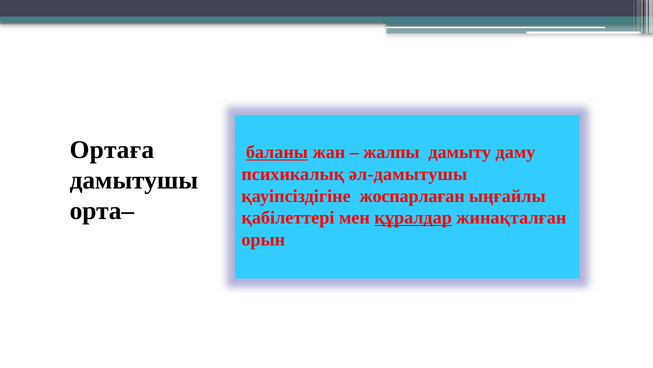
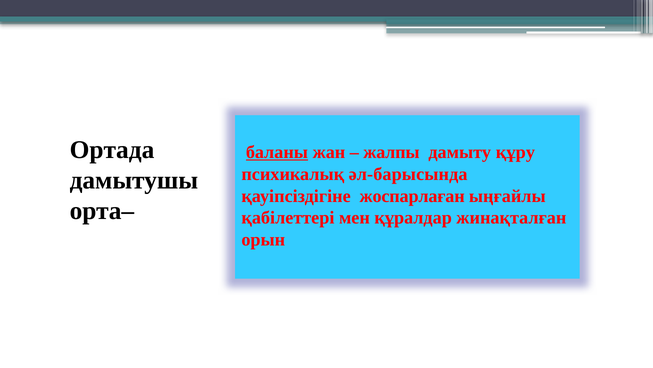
Ортаға: Ортаға -> Ортада
даму: даму -> құру
әл-дамытушы: әл-дамытушы -> әл-барысында
құралдар underline: present -> none
